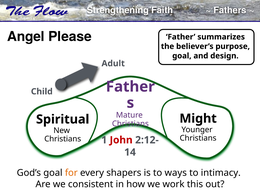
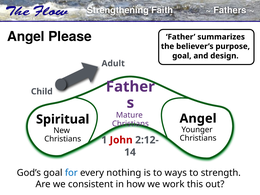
Christians Might: Might -> Angel
for colour: orange -> blue
shapers: shapers -> nothing
intimacy: intimacy -> strength
